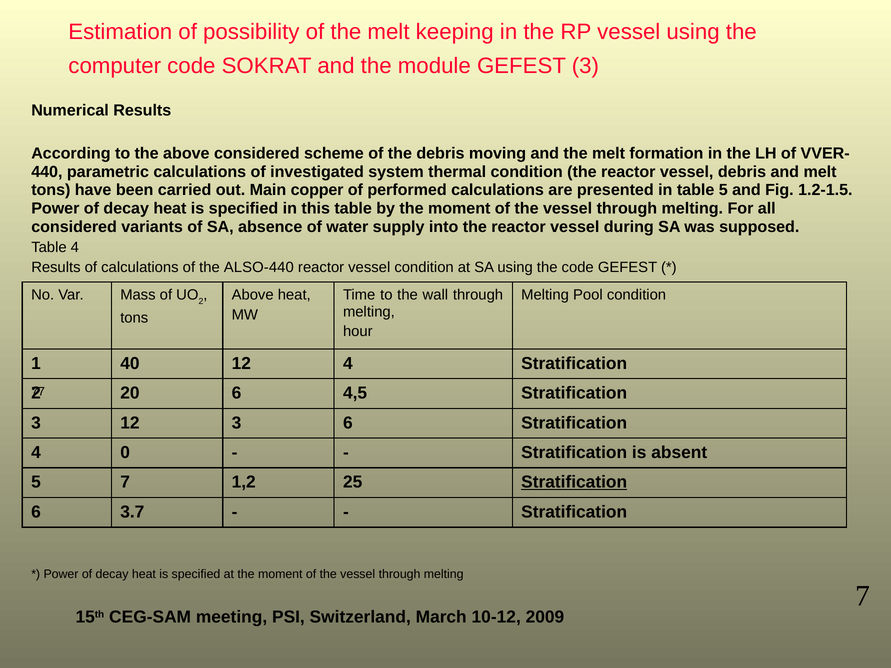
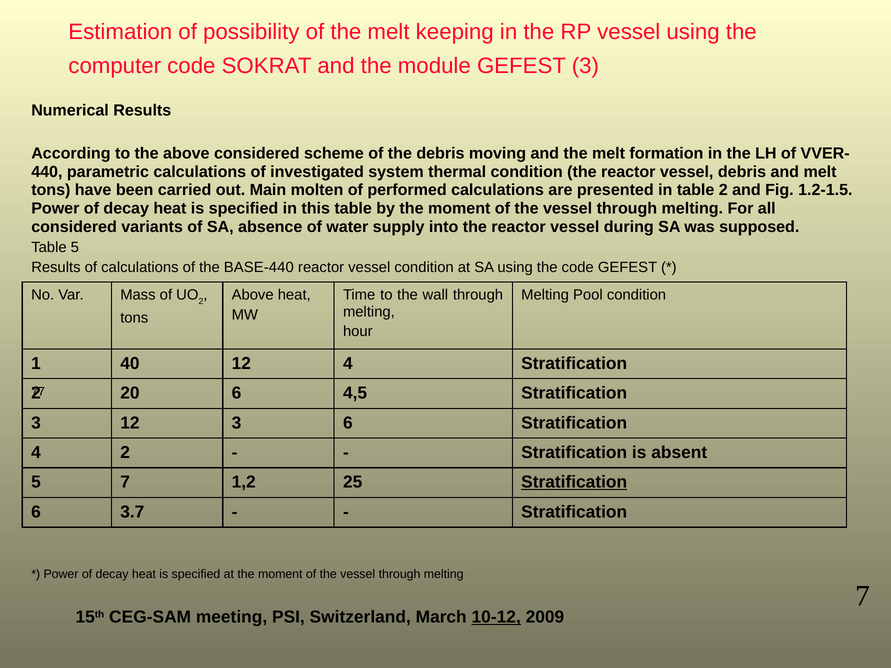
copper: copper -> molten
table 5: 5 -> 2
Table 4: 4 -> 5
ALSO-440: ALSO-440 -> BASE-440
4 0: 0 -> 2
10-12 underline: none -> present
